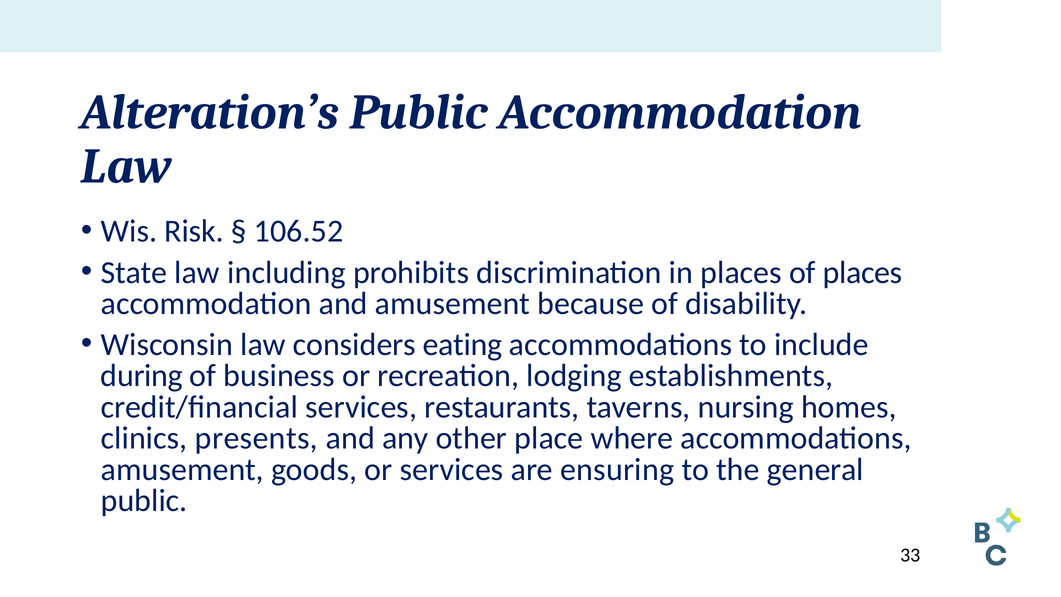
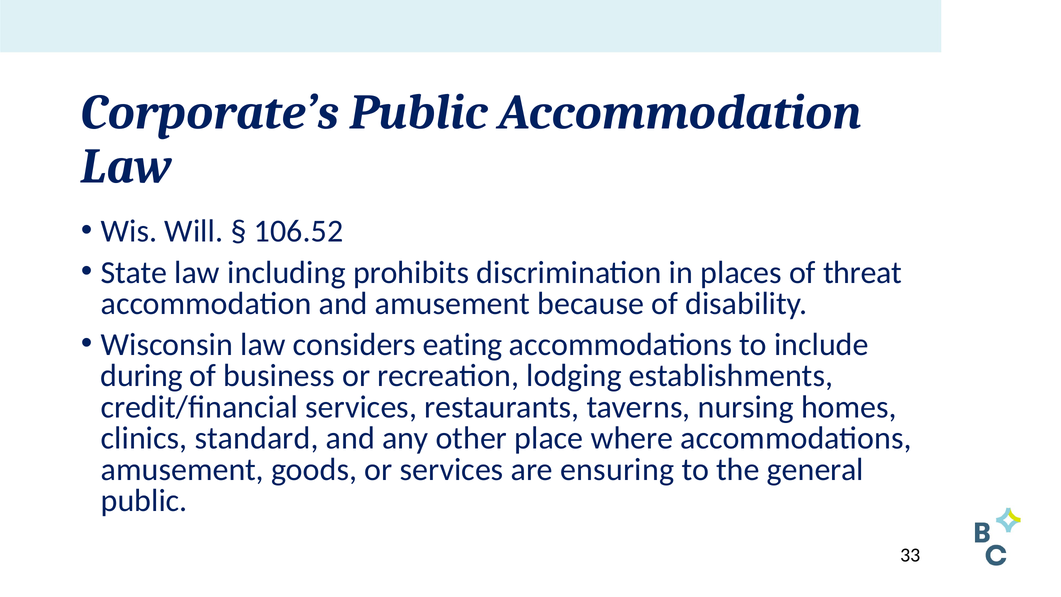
Alteration’s: Alteration’s -> Corporate’s
Risk: Risk -> Will
of places: places -> threat
presents: presents -> standard
